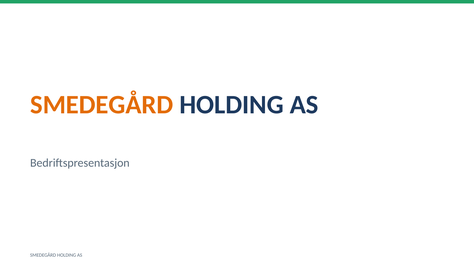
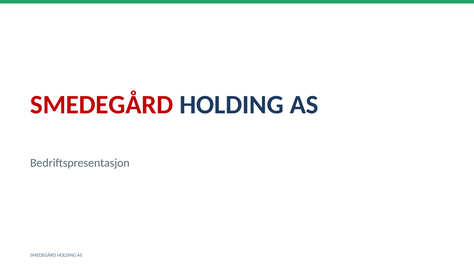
SMEDEGÅRD at (102, 105) colour: orange -> red
